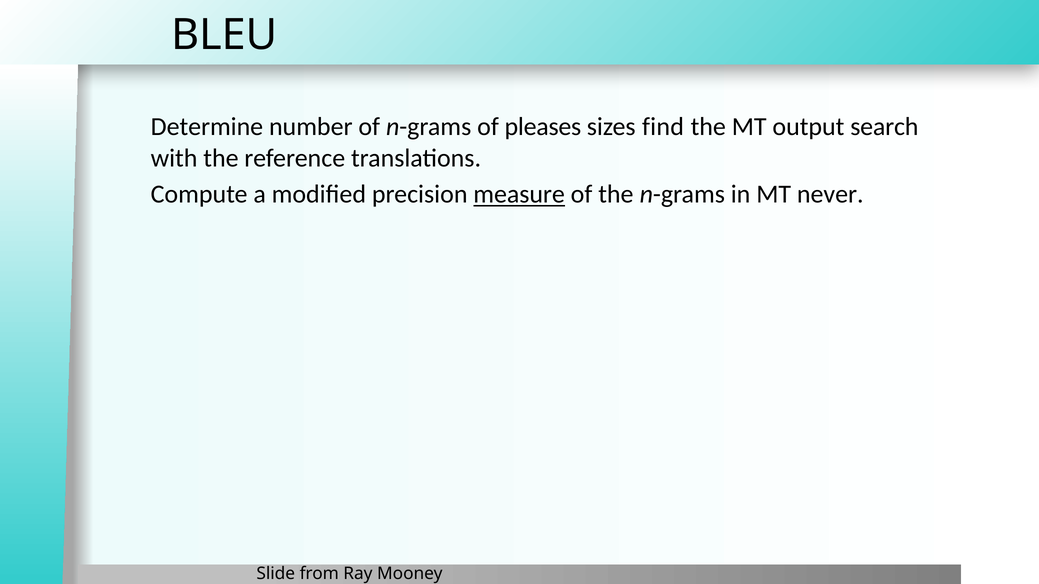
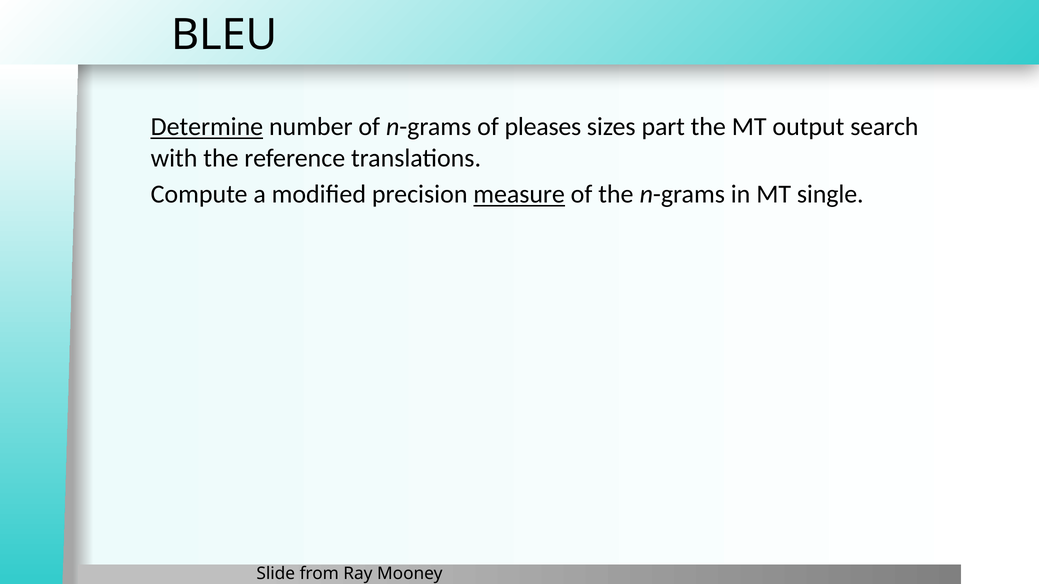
Determine underline: none -> present
find: find -> part
never: never -> single
